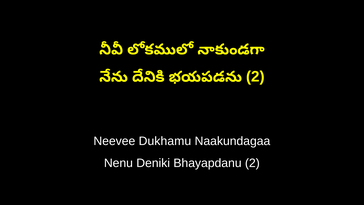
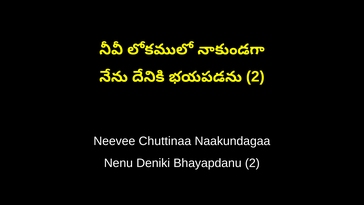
Dukhamu: Dukhamu -> Chuttinaa
